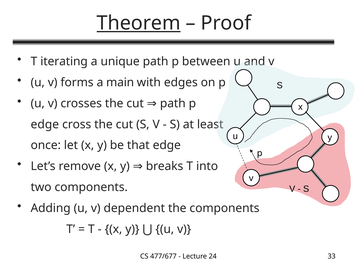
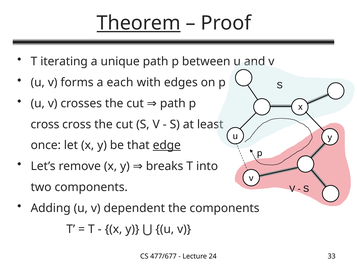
main: main -> each
edge at (45, 124): edge -> cross
edge at (167, 145) underline: none -> present
